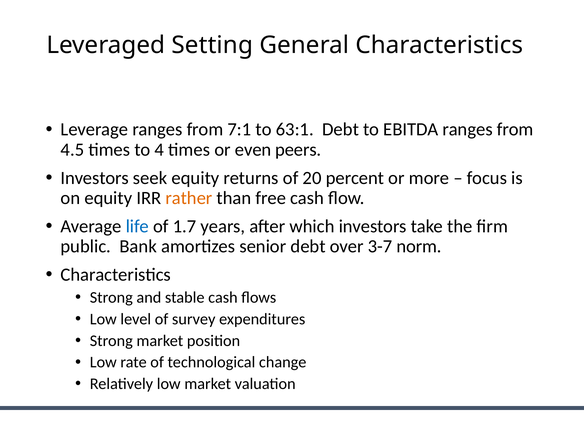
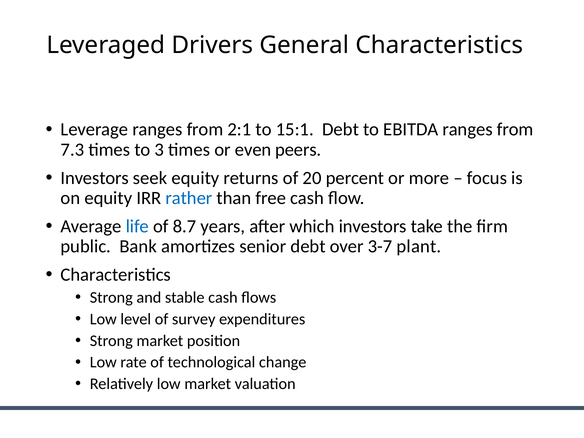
Setting: Setting -> Drivers
7:1: 7:1 -> 2:1
63:1: 63:1 -> 15:1
4.5: 4.5 -> 7.3
4: 4 -> 3
rather colour: orange -> blue
1.7: 1.7 -> 8.7
norm: norm -> plant
